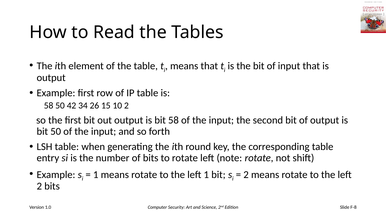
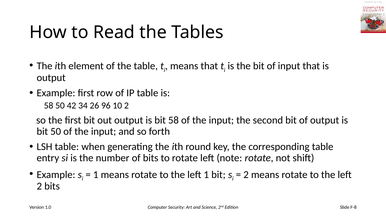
15: 15 -> 96
